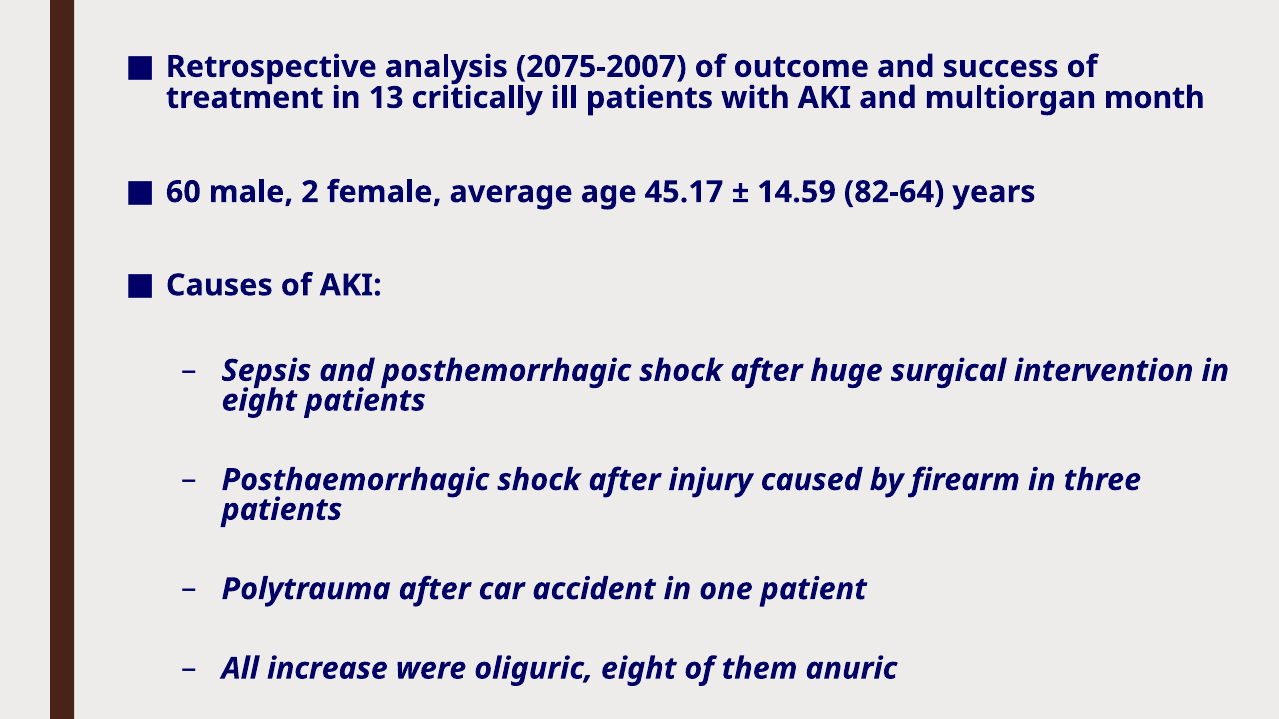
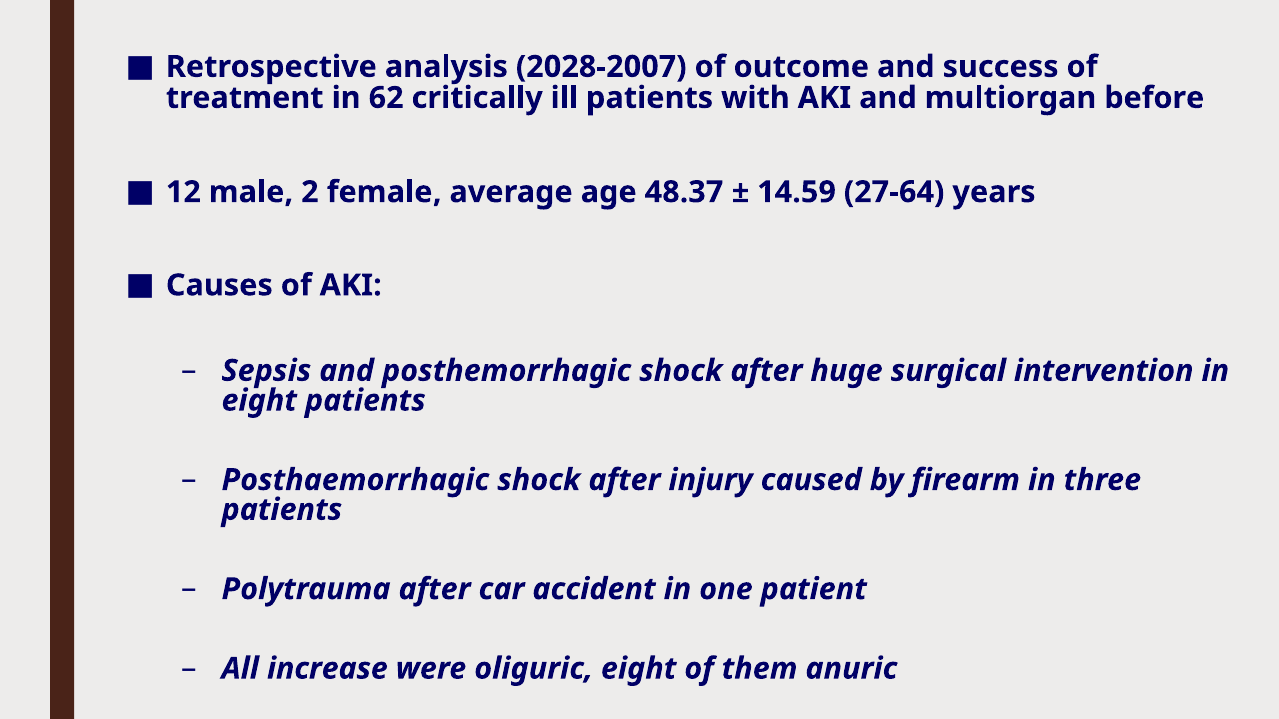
2075-2007: 2075-2007 -> 2028-2007
13: 13 -> 62
month: month -> before
60: 60 -> 12
45.17: 45.17 -> 48.37
82-64: 82-64 -> 27-64
